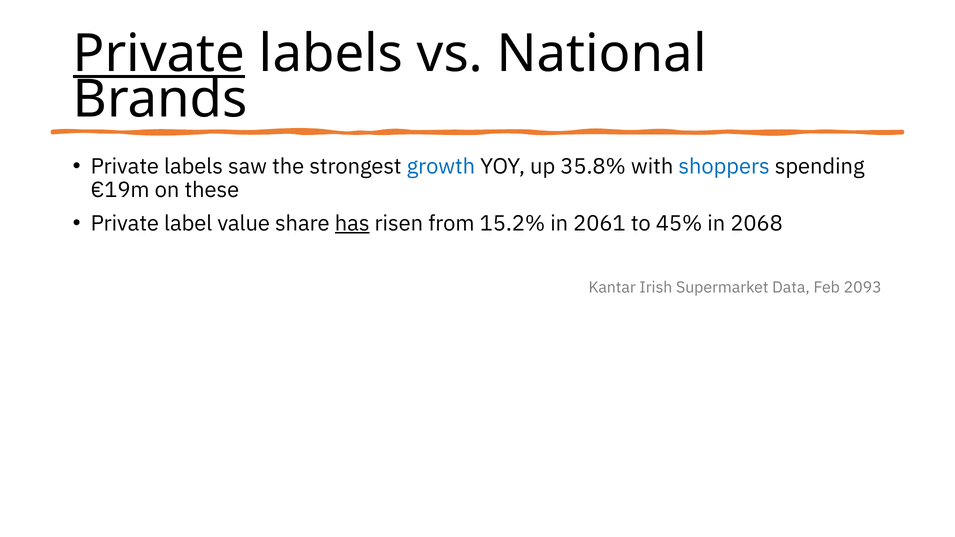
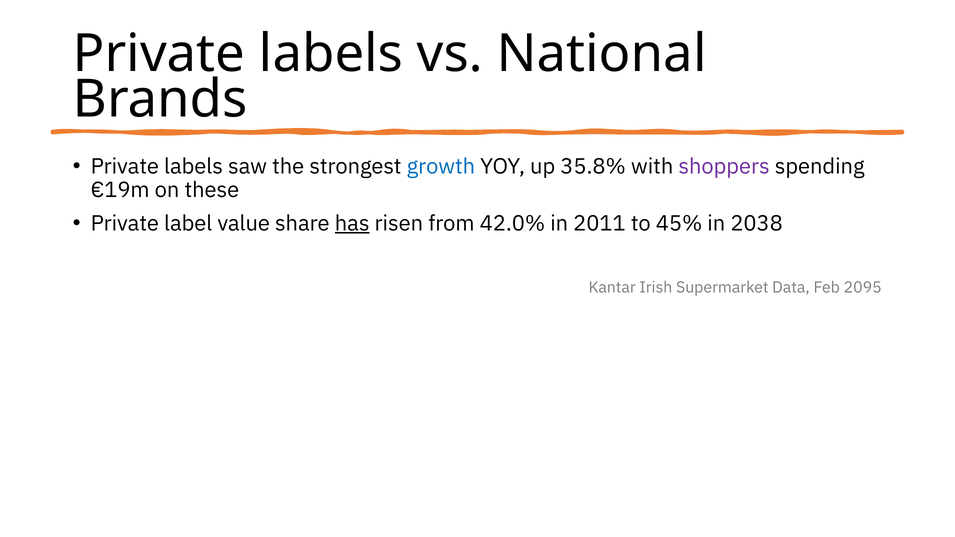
Private at (159, 54) underline: present -> none
shoppers colour: blue -> purple
15.2%: 15.2% -> 42.0%
2061: 2061 -> 2011
2068: 2068 -> 2038
2093: 2093 -> 2095
